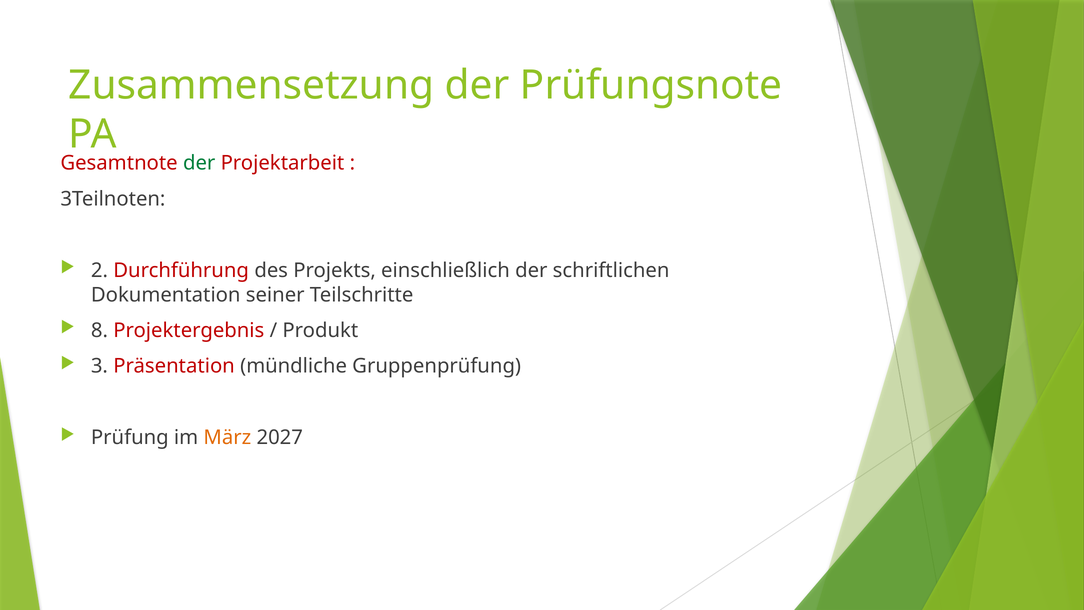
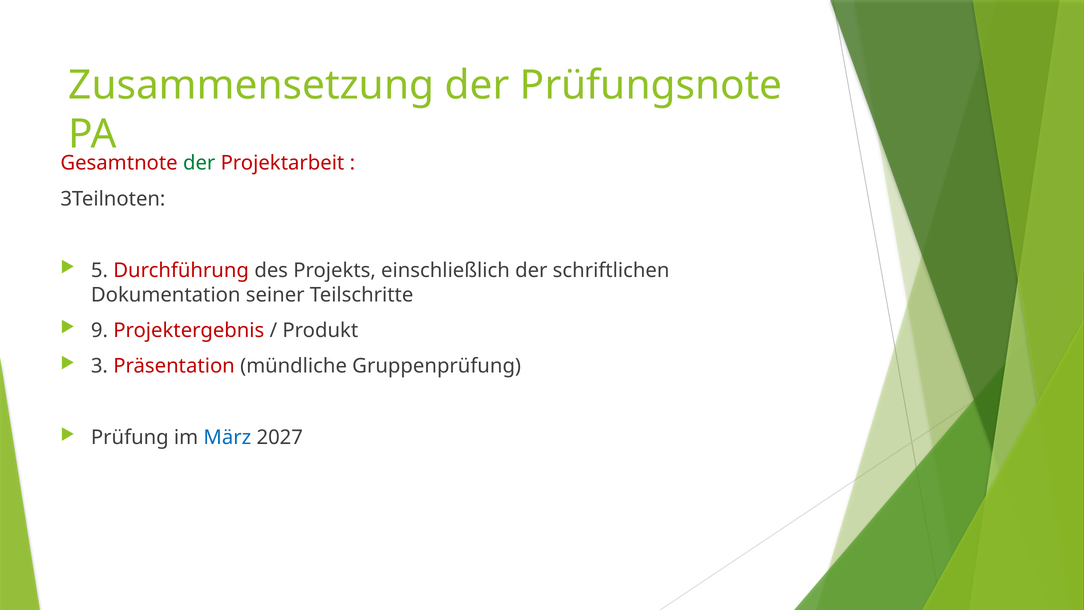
2: 2 -> 5
8: 8 -> 9
März colour: orange -> blue
